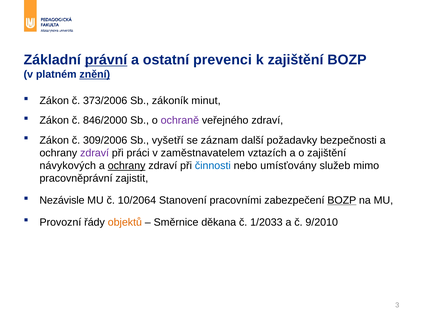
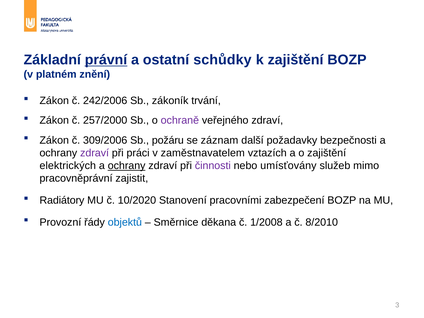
prevenci: prevenci -> schůdky
znění underline: present -> none
373/2006: 373/2006 -> 242/2006
minut: minut -> trvání
846/2000: 846/2000 -> 257/2000
vyšetří: vyšetří -> požáru
návykových: návykových -> elektrických
činnosti colour: blue -> purple
Nezávisle: Nezávisle -> Radiátory
10/2064: 10/2064 -> 10/2020
BOZP at (342, 200) underline: present -> none
objektů colour: orange -> blue
1/2033: 1/2033 -> 1/2008
9/2010: 9/2010 -> 8/2010
